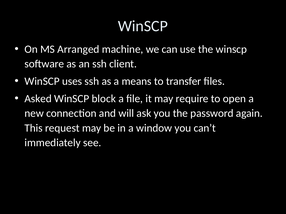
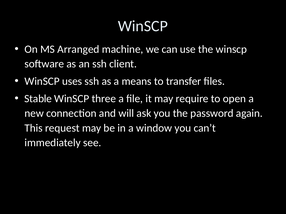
Asked: Asked -> Stable
block: block -> three
